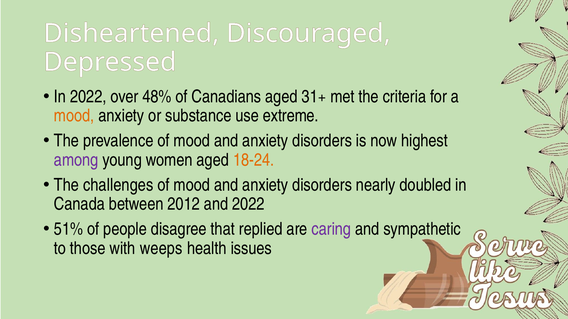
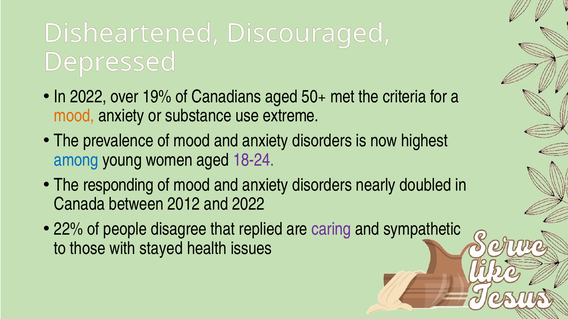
48%: 48% -> 19%
31+: 31+ -> 50+
among colour: purple -> blue
18-24 colour: orange -> purple
challenges: challenges -> responding
51%: 51% -> 22%
weeps: weeps -> stayed
